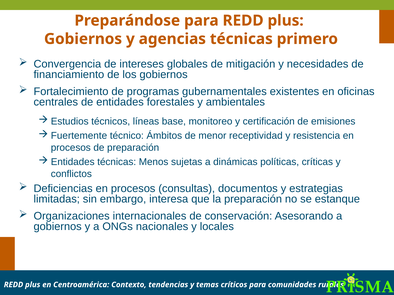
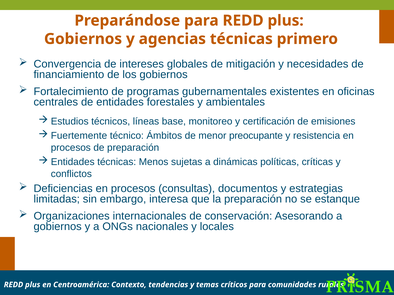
receptividad: receptividad -> preocupante
